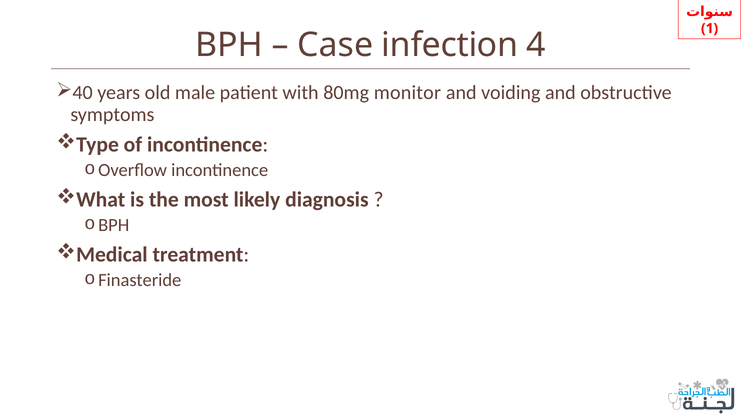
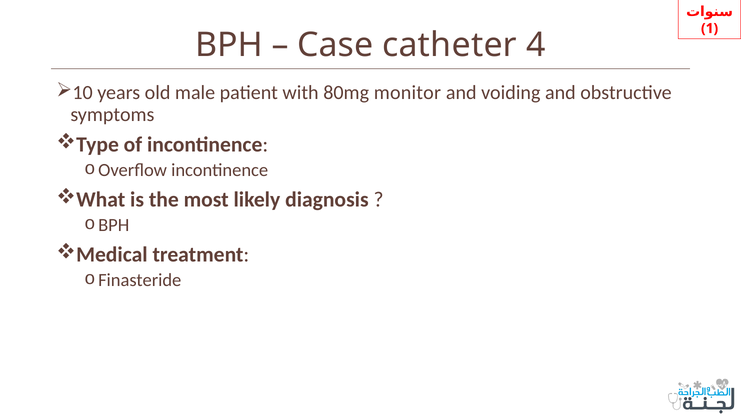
infection: infection -> catheter
40: 40 -> 10
